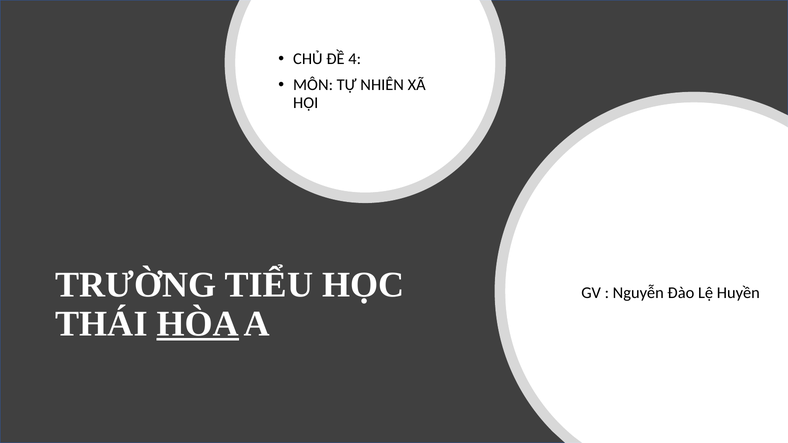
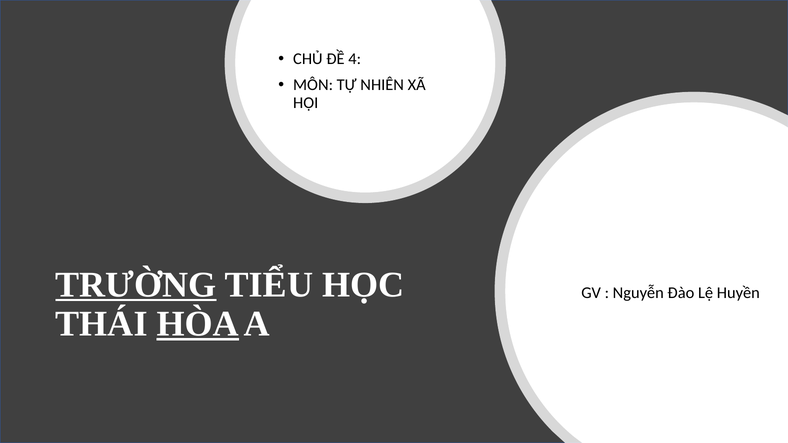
TRƯỜNG underline: none -> present
